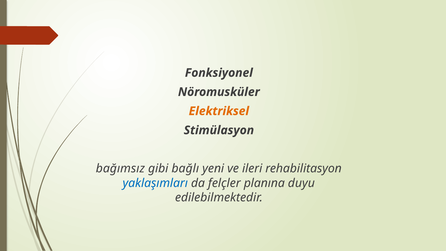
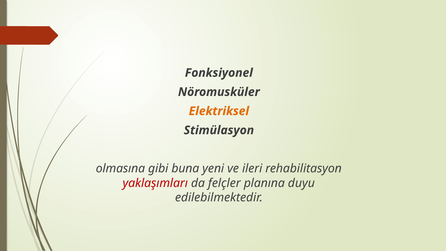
bağımsız: bağımsız -> olmasına
bağlı: bağlı -> buna
yaklaşımları colour: blue -> red
